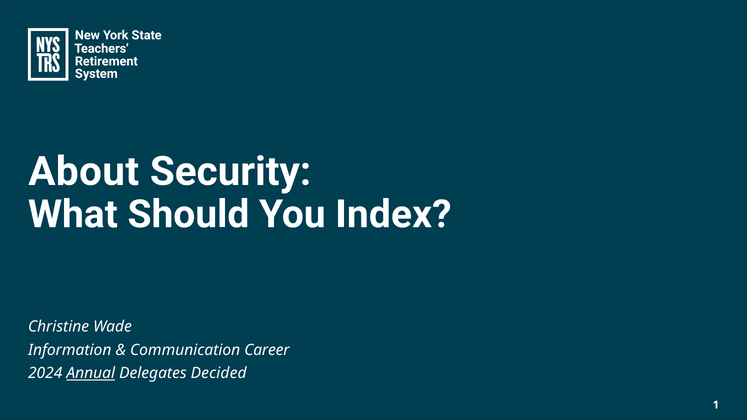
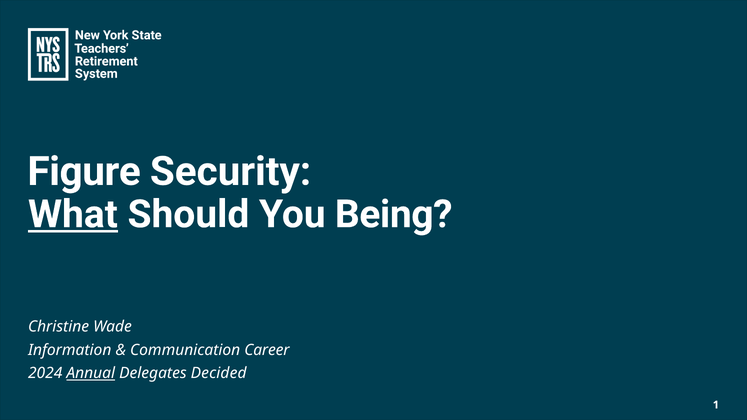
About: About -> Figure
What underline: none -> present
Index: Index -> Being
